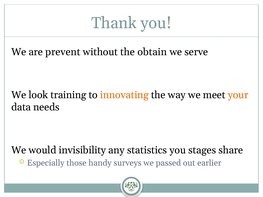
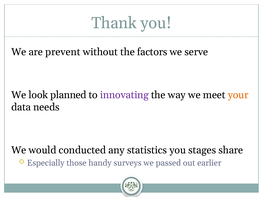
obtain: obtain -> factors
training: training -> planned
innovating colour: orange -> purple
invisibility: invisibility -> conducted
